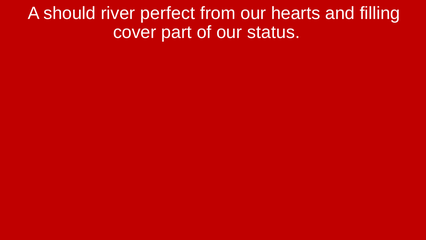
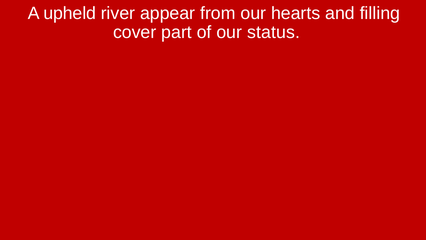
should: should -> upheld
perfect: perfect -> appear
